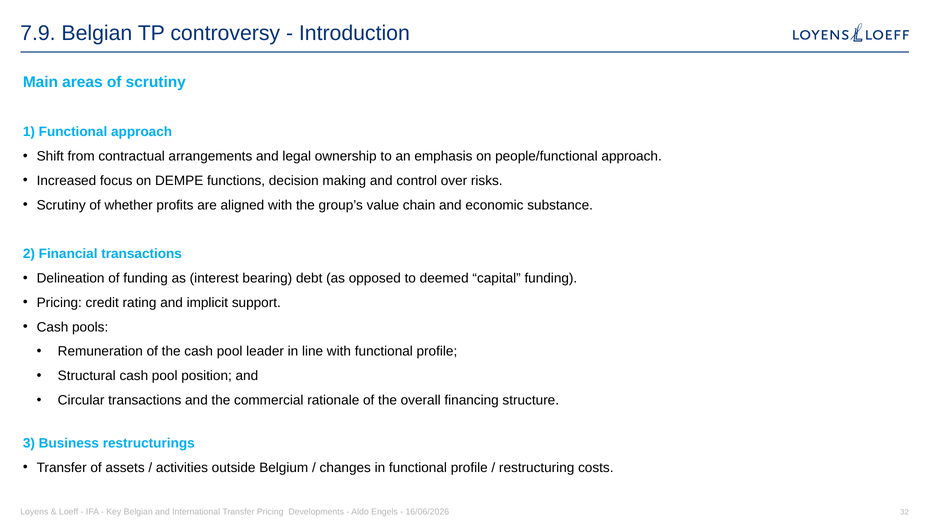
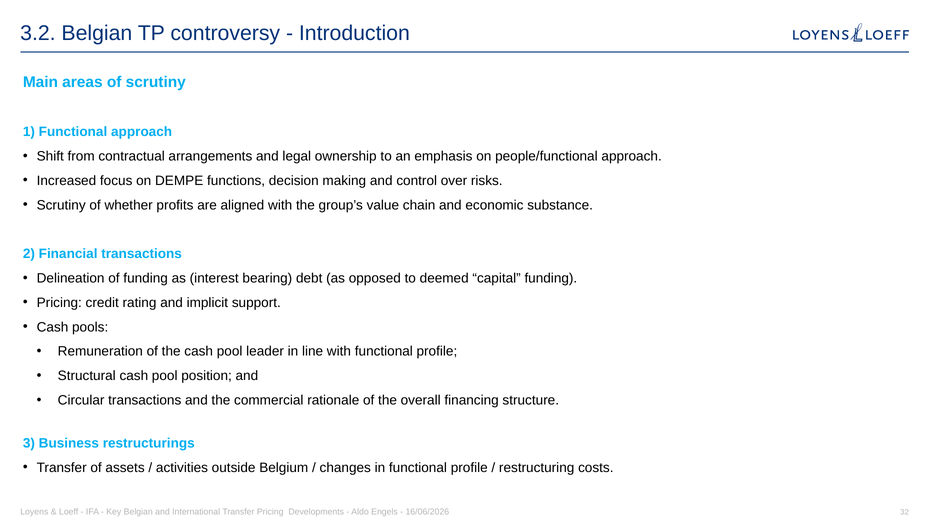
7.9: 7.9 -> 3.2
